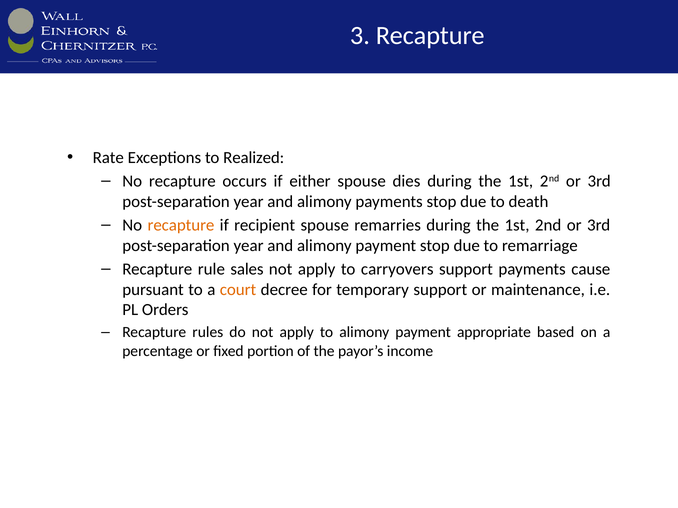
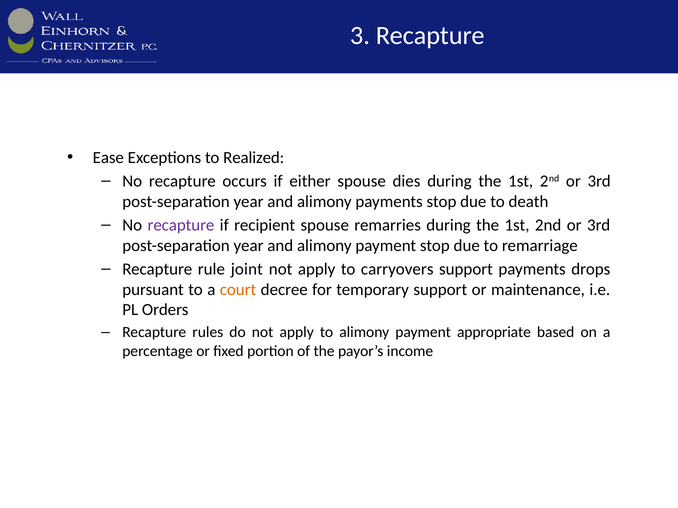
Rate: Rate -> Ease
recapture at (181, 225) colour: orange -> purple
sales: sales -> joint
cause: cause -> drops
